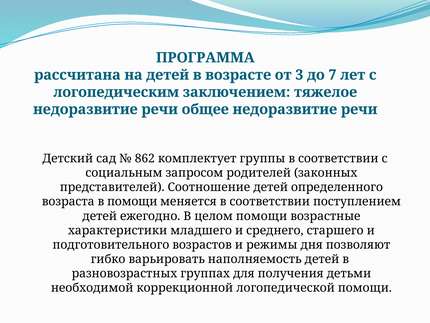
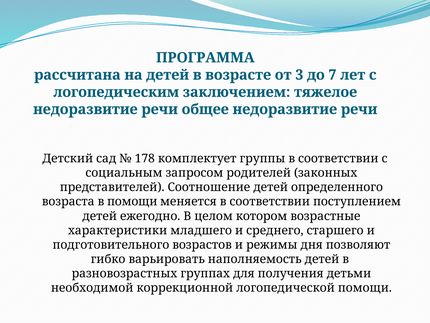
862: 862 -> 178
целом помощи: помощи -> котором
